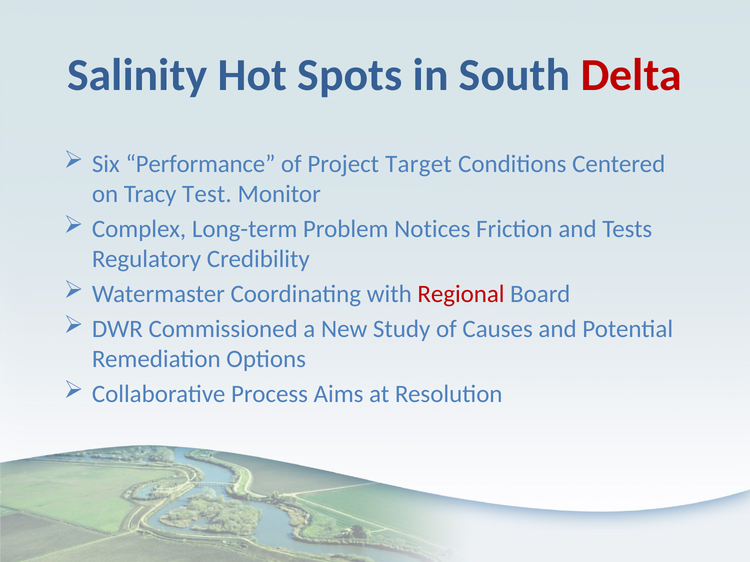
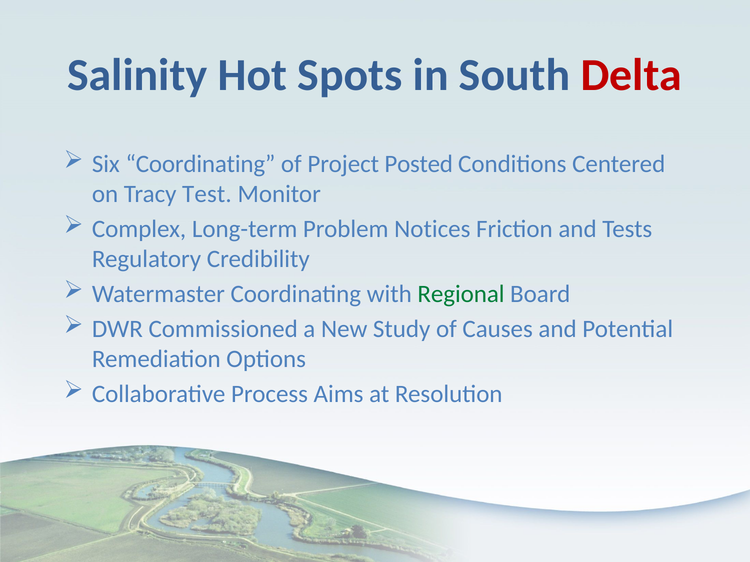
Six Performance: Performance -> Coordinating
Target: Target -> Posted
Regional colour: red -> green
